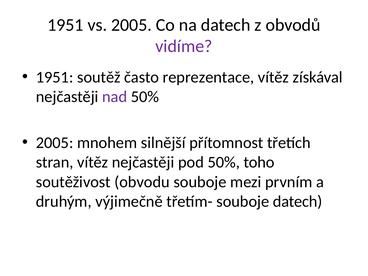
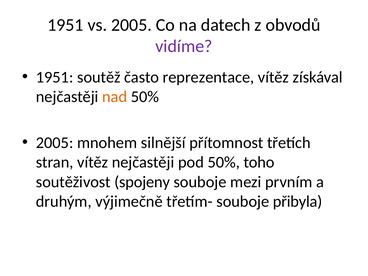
nad colour: purple -> orange
obvodu: obvodu -> spojeny
souboje datech: datech -> přibyla
